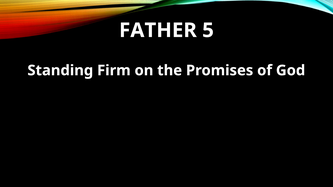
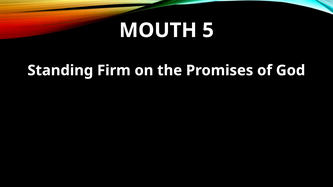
FATHER: FATHER -> MOUTH
